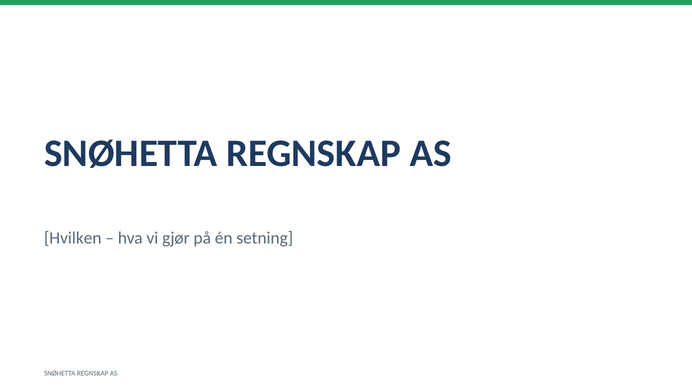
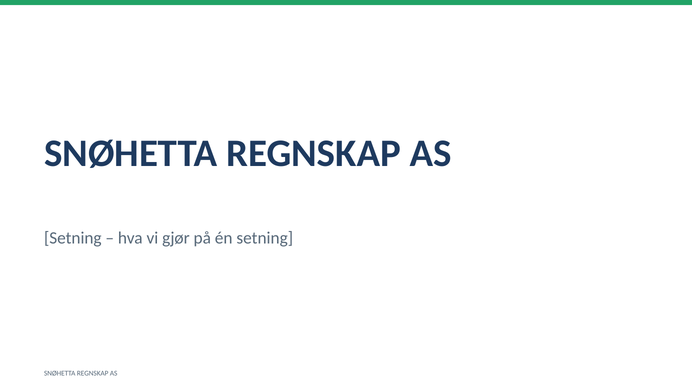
Hvilken at (73, 238): Hvilken -> Setning
